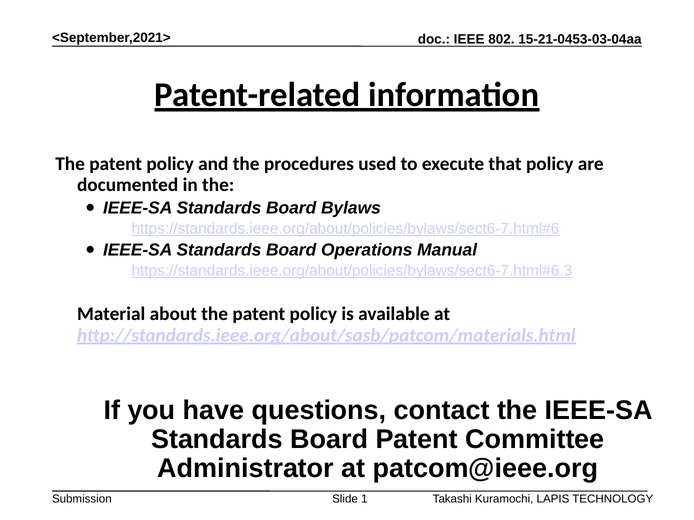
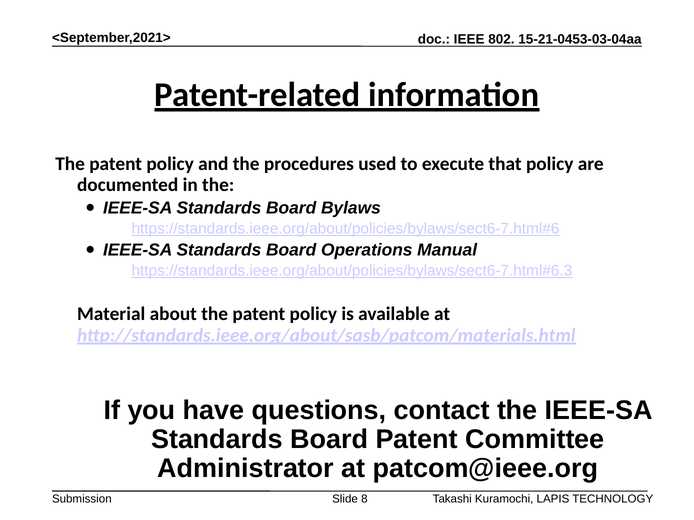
1: 1 -> 8
